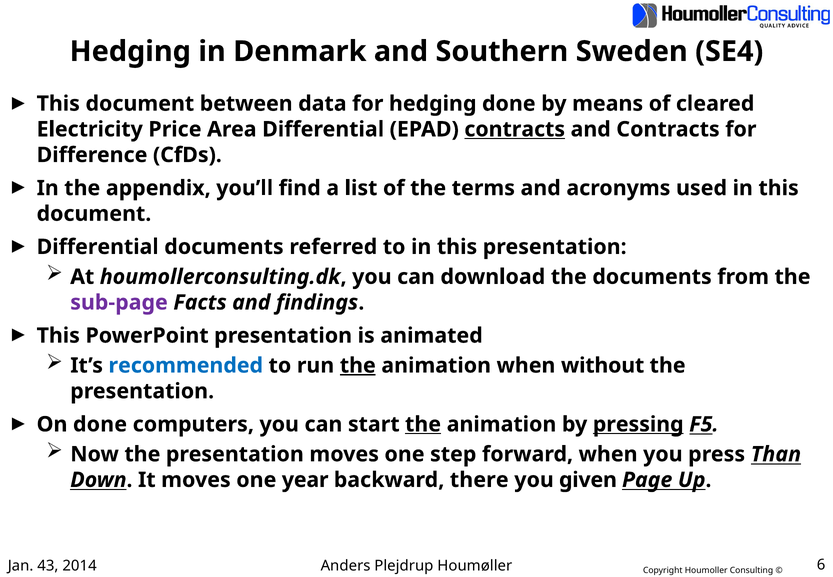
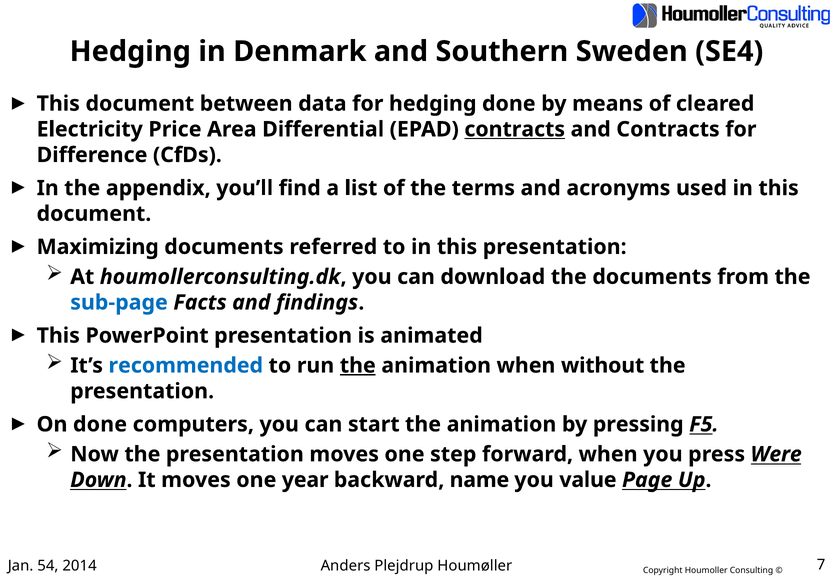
Differential at (98, 247): Differential -> Maximizing
sub-page colour: purple -> blue
the at (423, 424) underline: present -> none
pressing underline: present -> none
Than: Than -> Were
there: there -> name
given: given -> value
43: 43 -> 54
6: 6 -> 7
